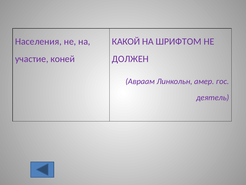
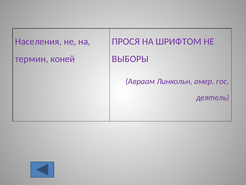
КАКОЙ: КАКОЙ -> ПРОСЯ
участие: участие -> термин
ДОЛЖЕН: ДОЛЖЕН -> ВЫБОРЫ
